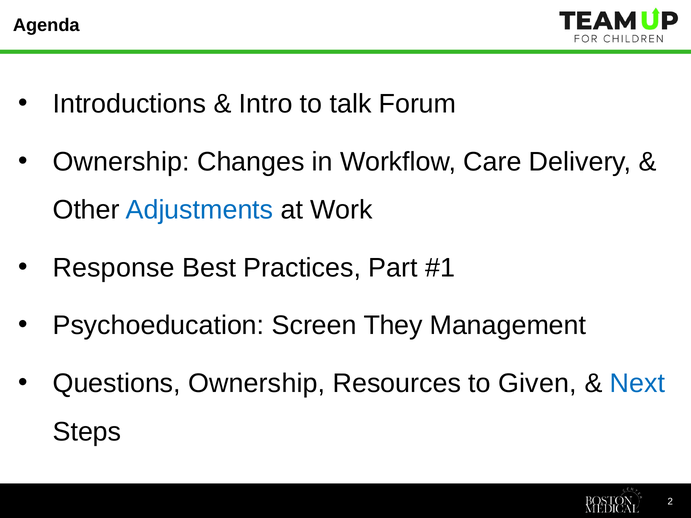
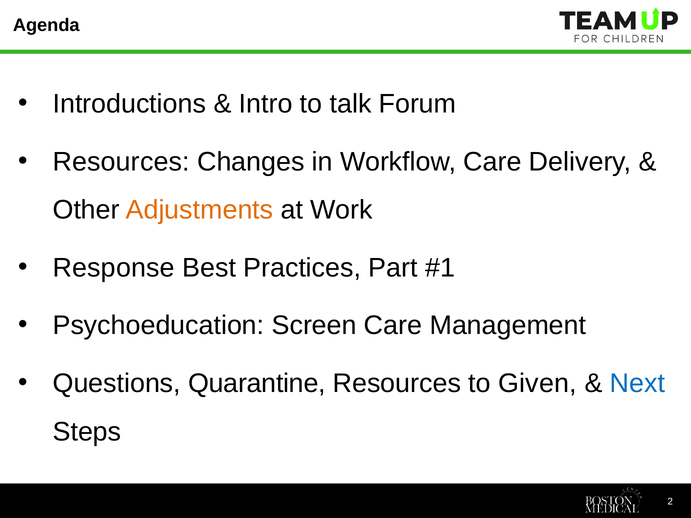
Ownership at (121, 162): Ownership -> Resources
Adjustments colour: blue -> orange
Screen They: They -> Care
Questions Ownership: Ownership -> Quarantine
